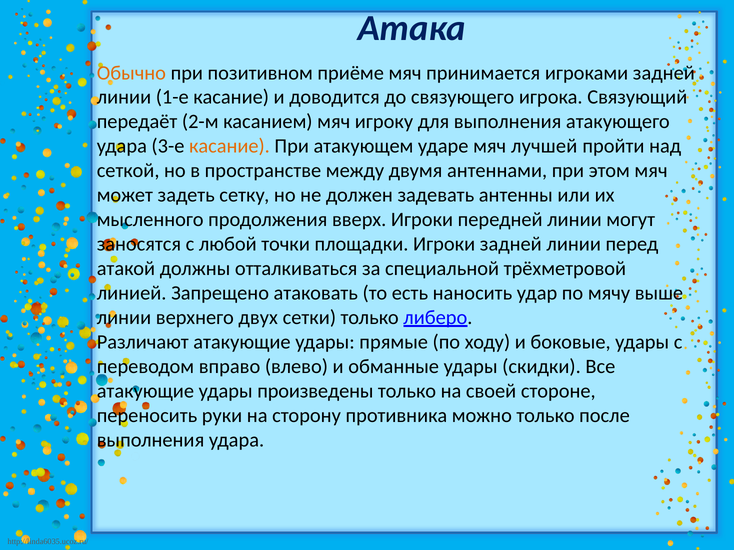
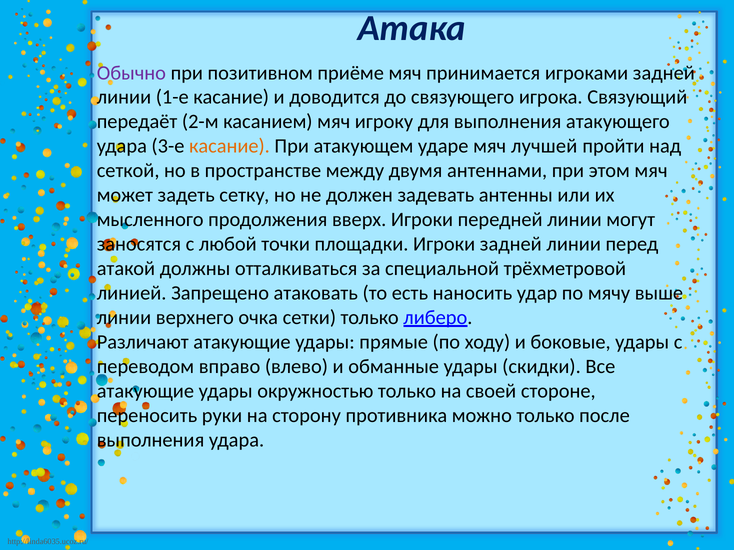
Обычно colour: orange -> purple
двух: двух -> очка
произведены: произведены -> окружностью
